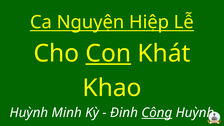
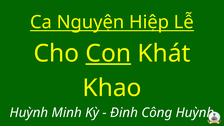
Công underline: present -> none
